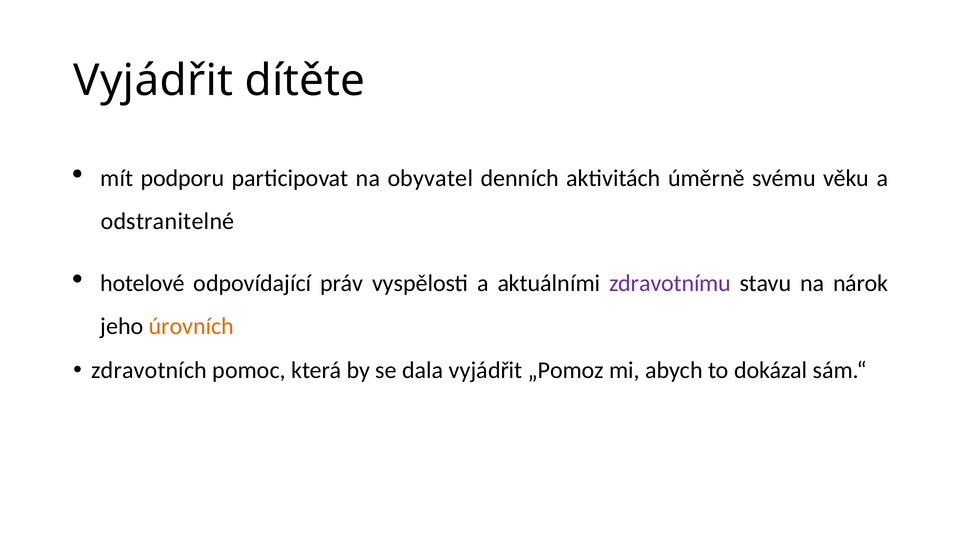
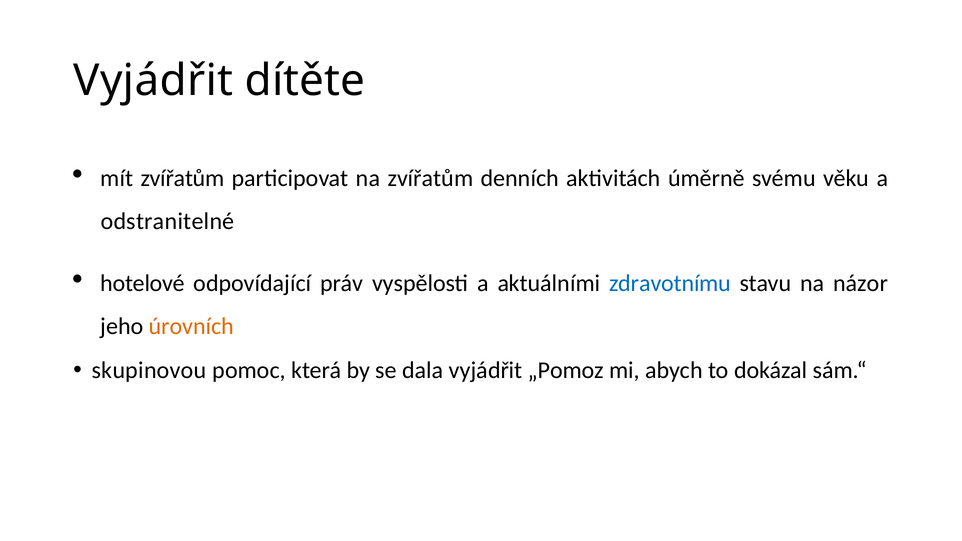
mít podporu: podporu -> zvířatům
na obyvatel: obyvatel -> zvířatům
zdravotnímu colour: purple -> blue
nárok: nárok -> názor
zdravotních: zdravotních -> skupinovou
